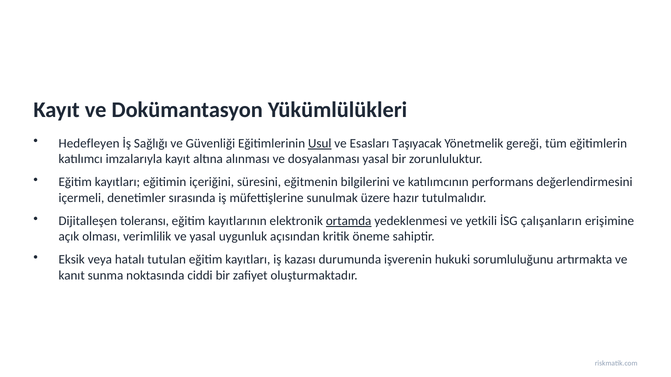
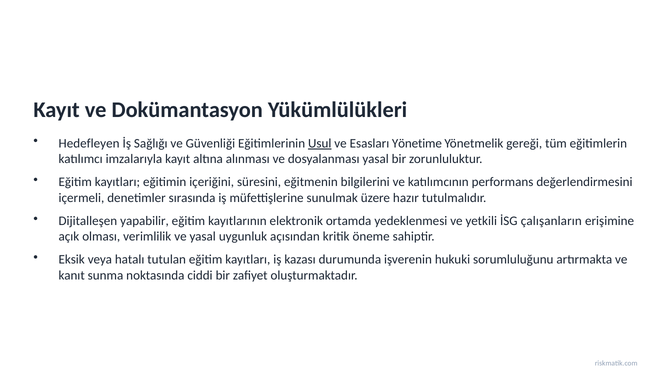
Taşıyacak: Taşıyacak -> Yönetime
toleransı: toleransı -> yapabilir
ortamda underline: present -> none
